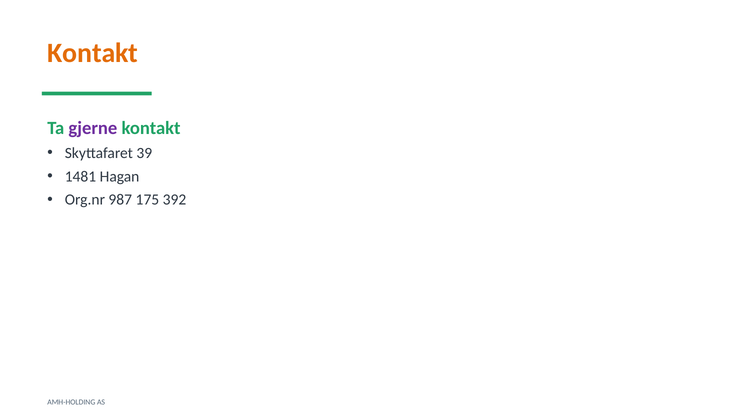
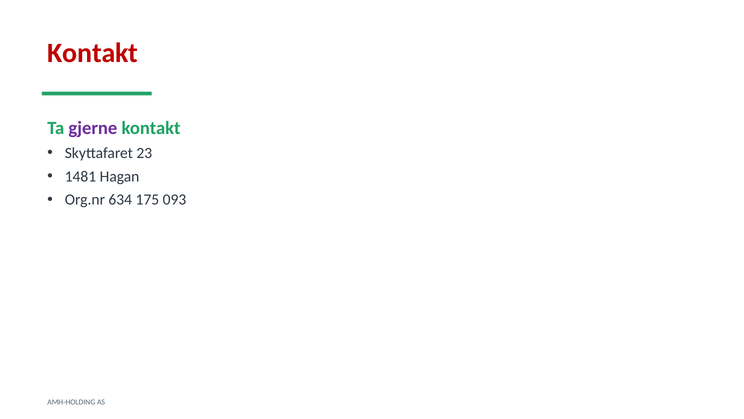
Kontakt at (93, 53) colour: orange -> red
39: 39 -> 23
987: 987 -> 634
392: 392 -> 093
